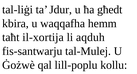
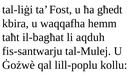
Jdur: Jdur -> Fost
il-xortija: il-xortija -> il-bagħat
